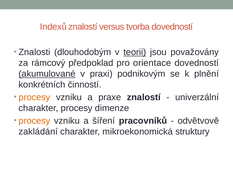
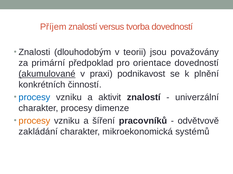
Indexů: Indexů -> Příjem
teorii underline: present -> none
rámcový: rámcový -> primární
podnikovým: podnikovým -> podnikavost
procesy at (34, 98) colour: orange -> blue
praxe: praxe -> aktivit
struktury: struktury -> systémů
